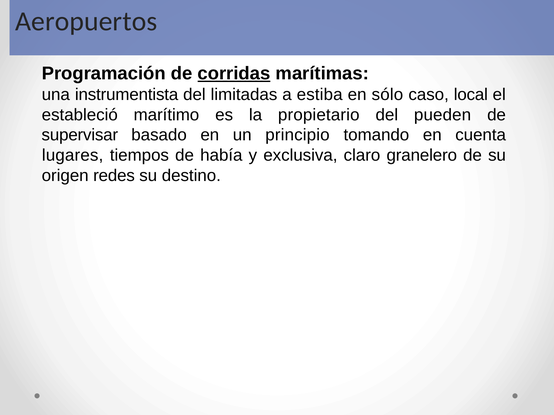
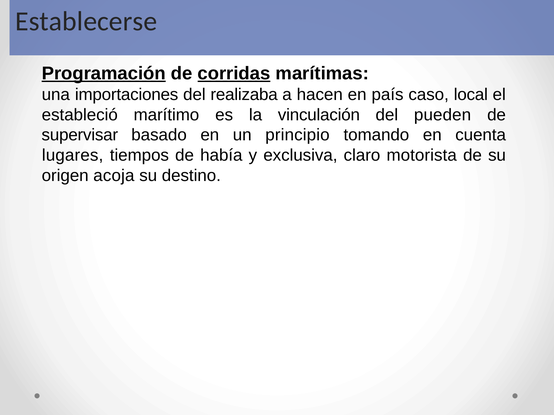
Aeropuertos: Aeropuertos -> Establecerse
Programación underline: none -> present
instrumentista: instrumentista -> importaciones
limitadas: limitadas -> realizaba
estiba: estiba -> hacen
sólo: sólo -> país
propietario: propietario -> vinculación
granelero: granelero -> motorista
redes: redes -> acoja
